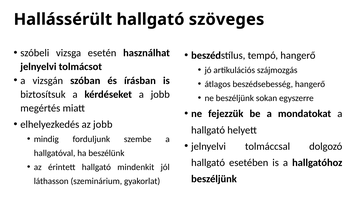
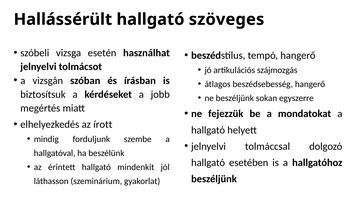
az jobb: jobb -> írott
